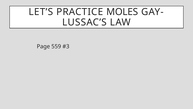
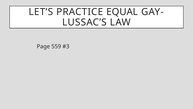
MOLES: MOLES -> EQUAL
